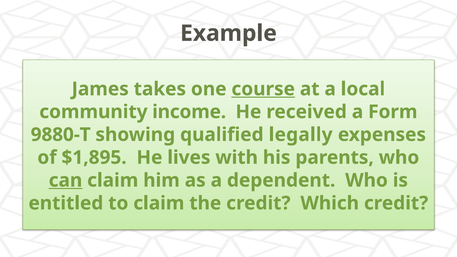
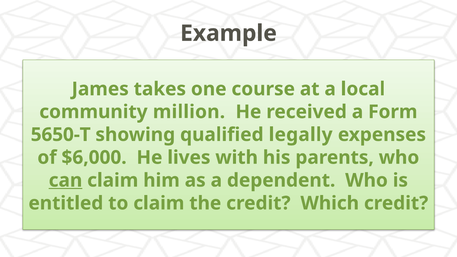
course underline: present -> none
income: income -> million
9880-T: 9880-T -> 5650-T
$1,895: $1,895 -> $6,000
